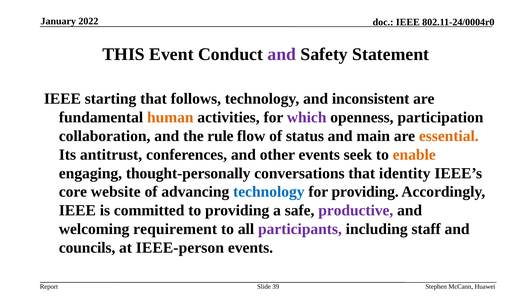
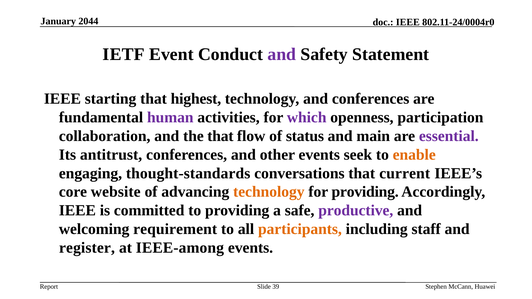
2022: 2022 -> 2044
THIS: THIS -> IETF
follows: follows -> highest
and inconsistent: inconsistent -> conferences
human colour: orange -> purple
the rule: rule -> that
essential colour: orange -> purple
thought-personally: thought-personally -> thought-standards
identity: identity -> current
technology at (269, 192) colour: blue -> orange
participants colour: purple -> orange
councils: councils -> register
IEEE-person: IEEE-person -> IEEE-among
